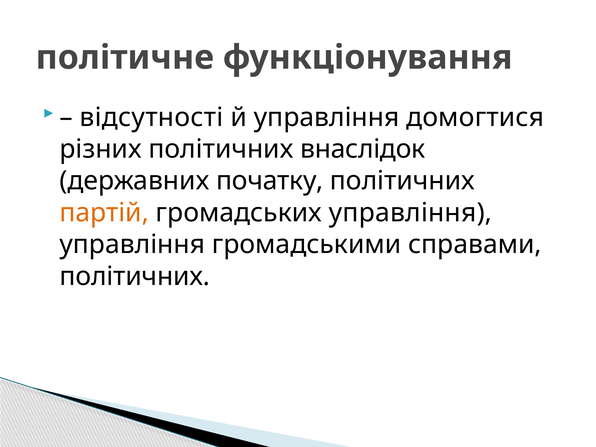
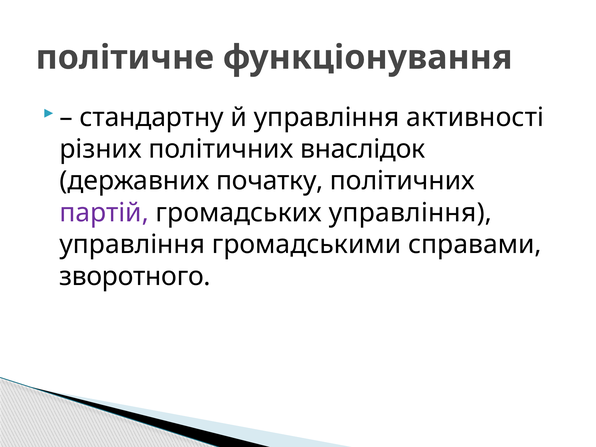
відсутності: відсутності -> стандартну
домогтися: домогтися -> активності
партій colour: orange -> purple
політичних at (135, 276): політичних -> зворотного
